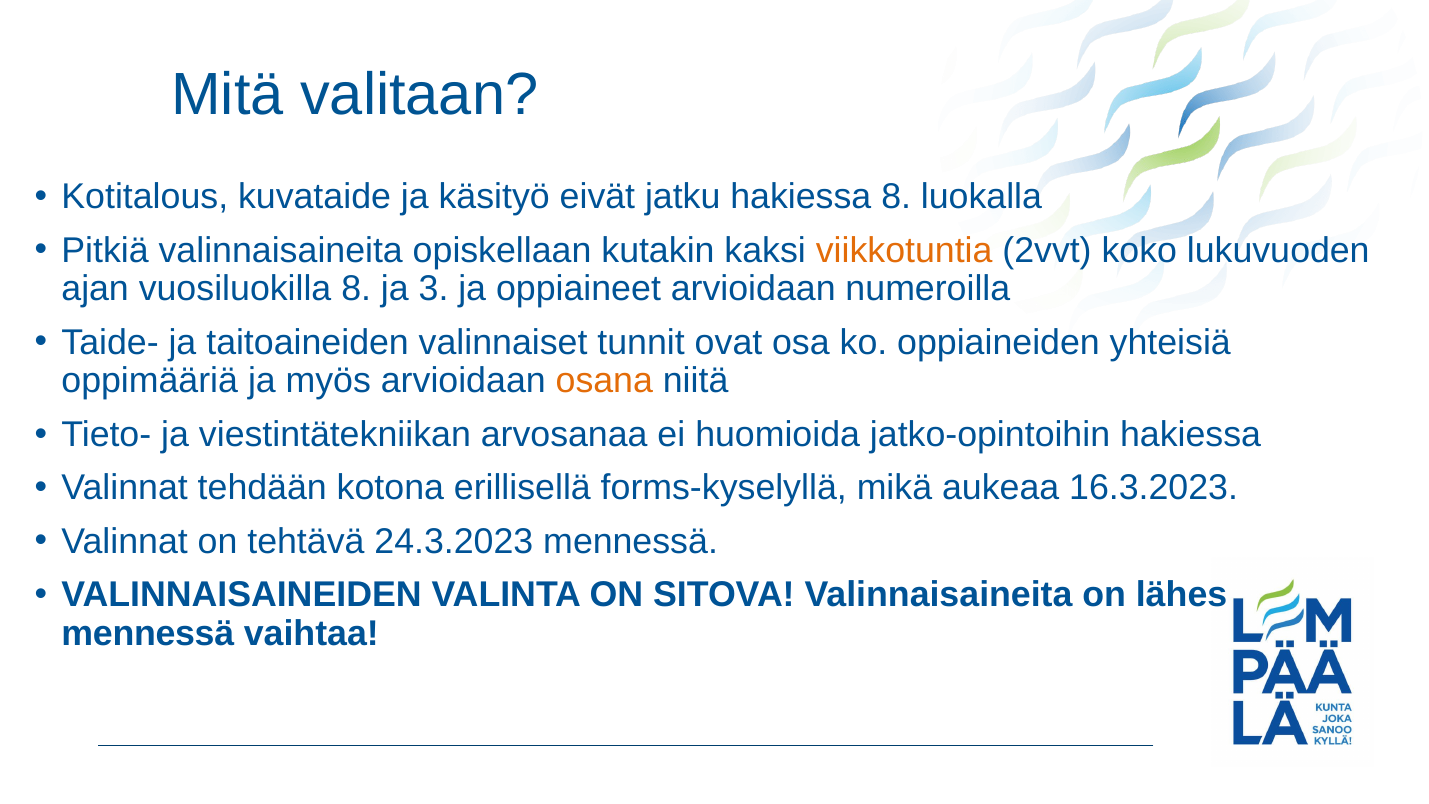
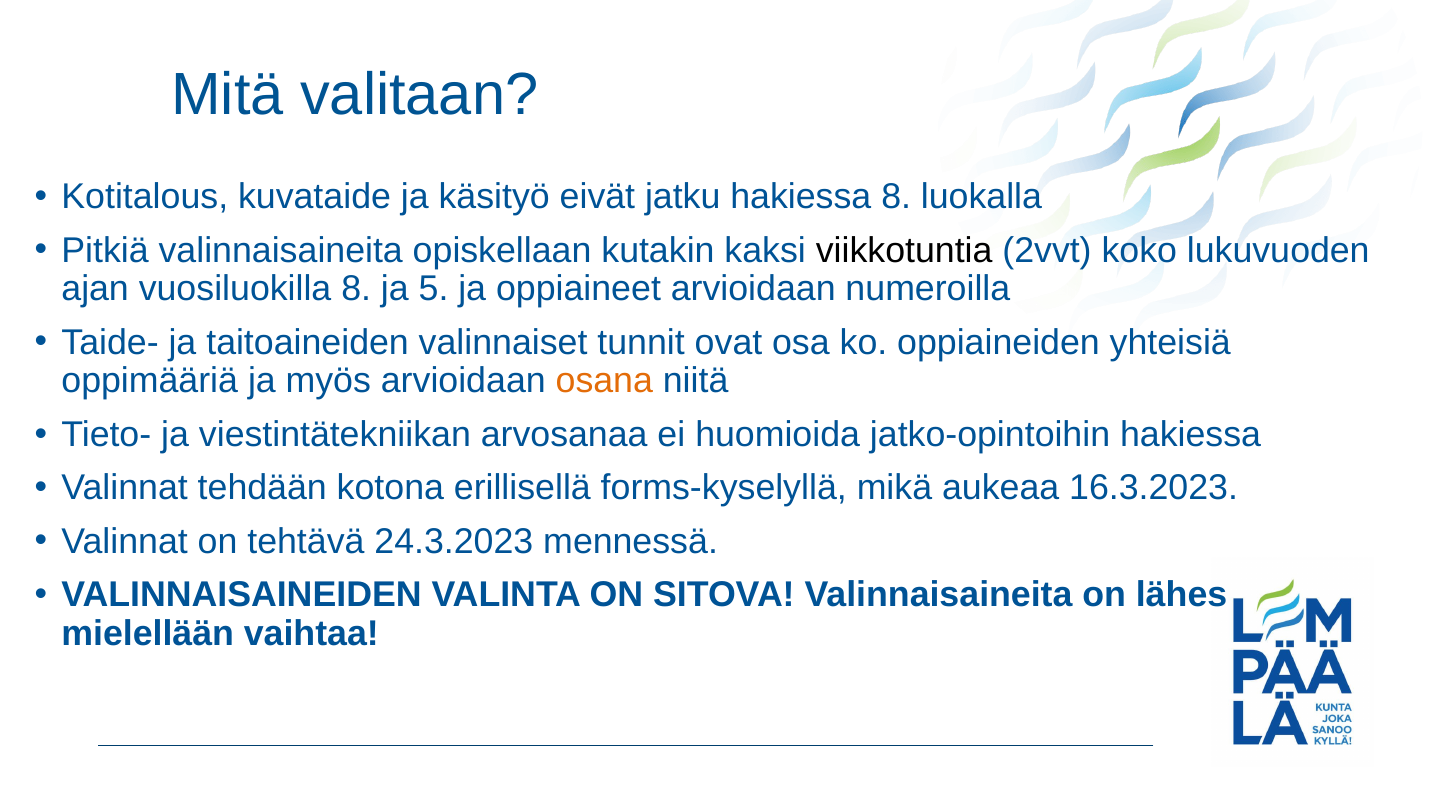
viikkotuntia colour: orange -> black
3: 3 -> 5
mennessä at (148, 633): mennessä -> mielellään
